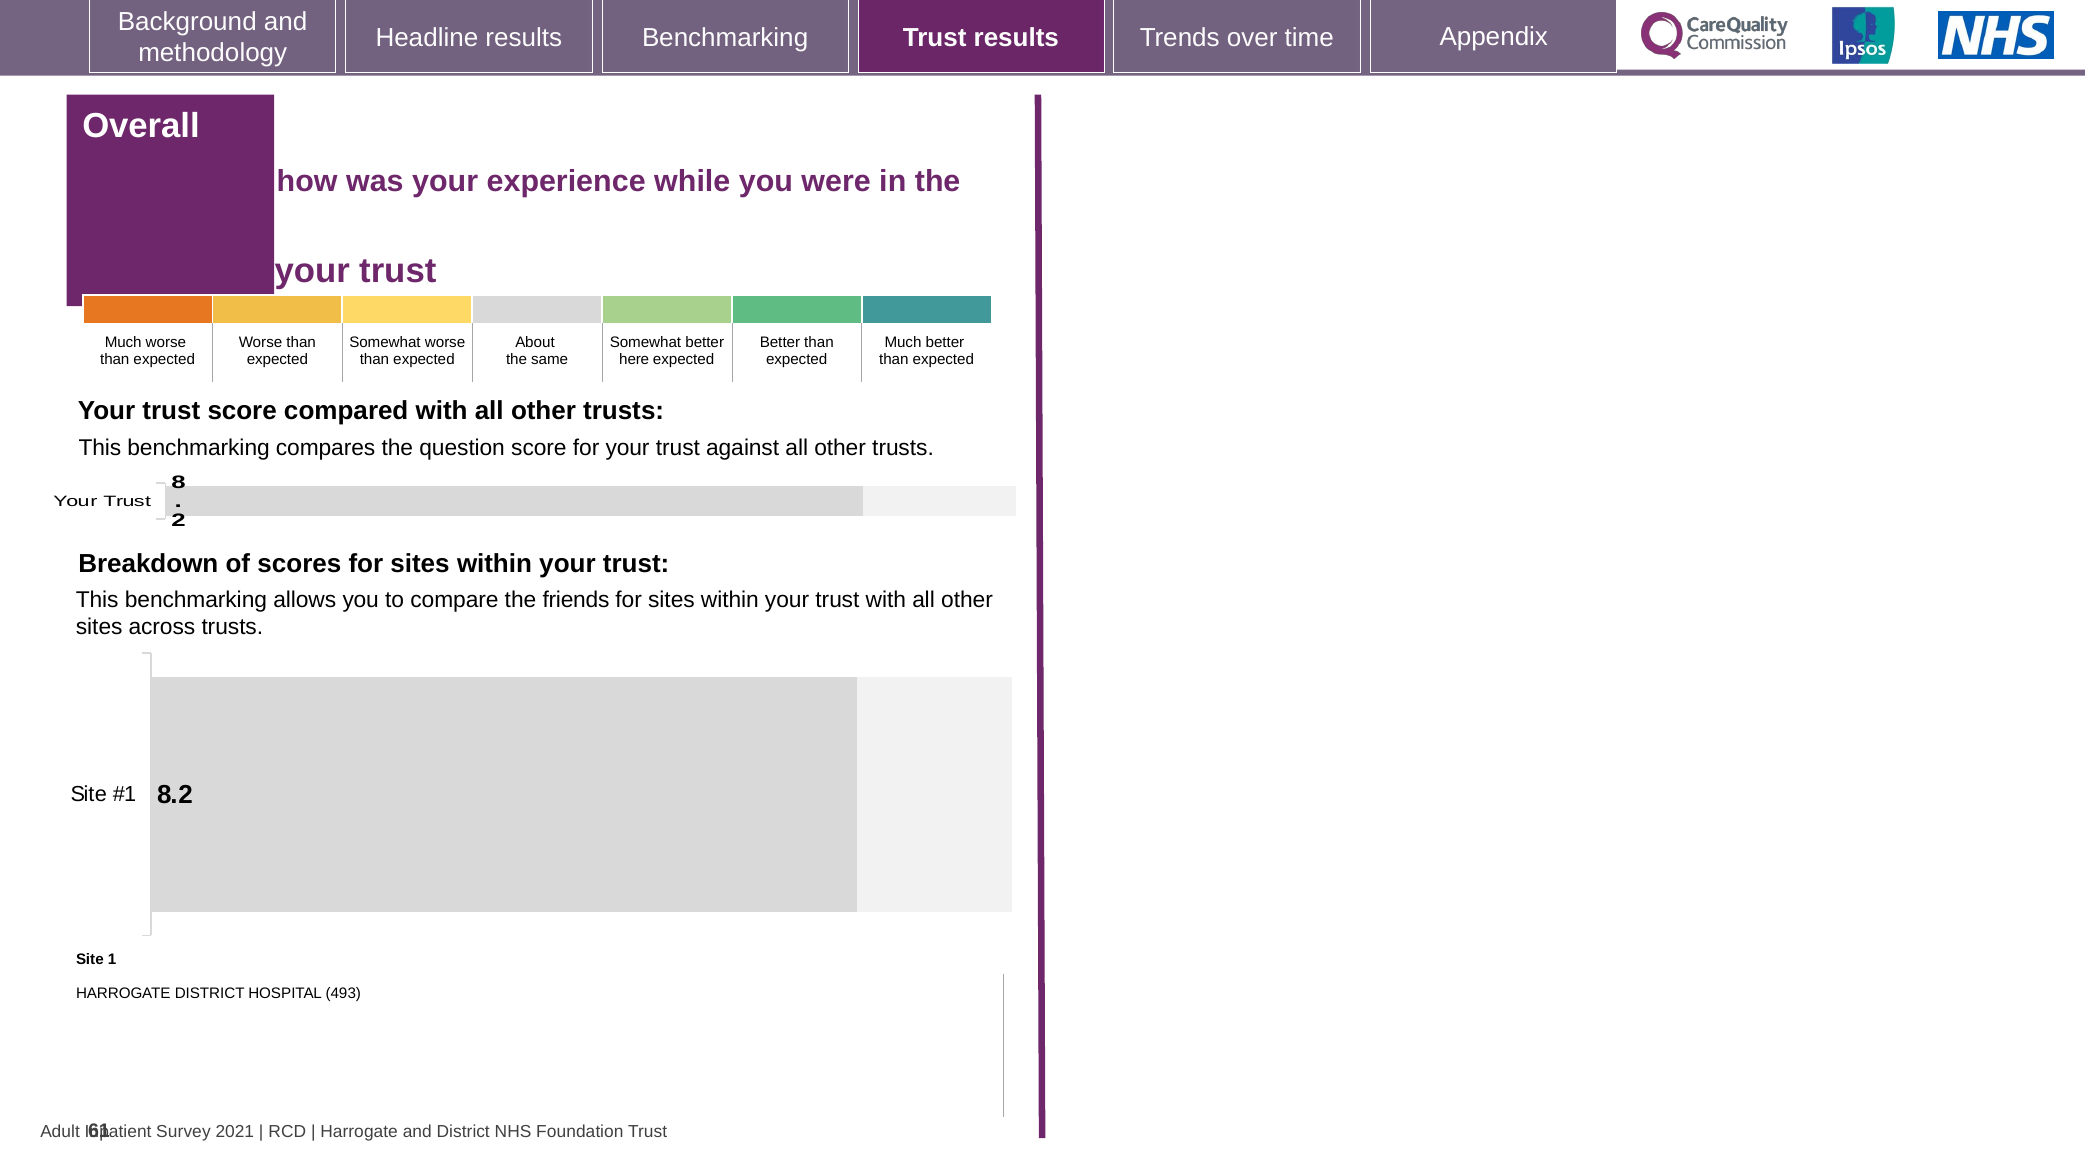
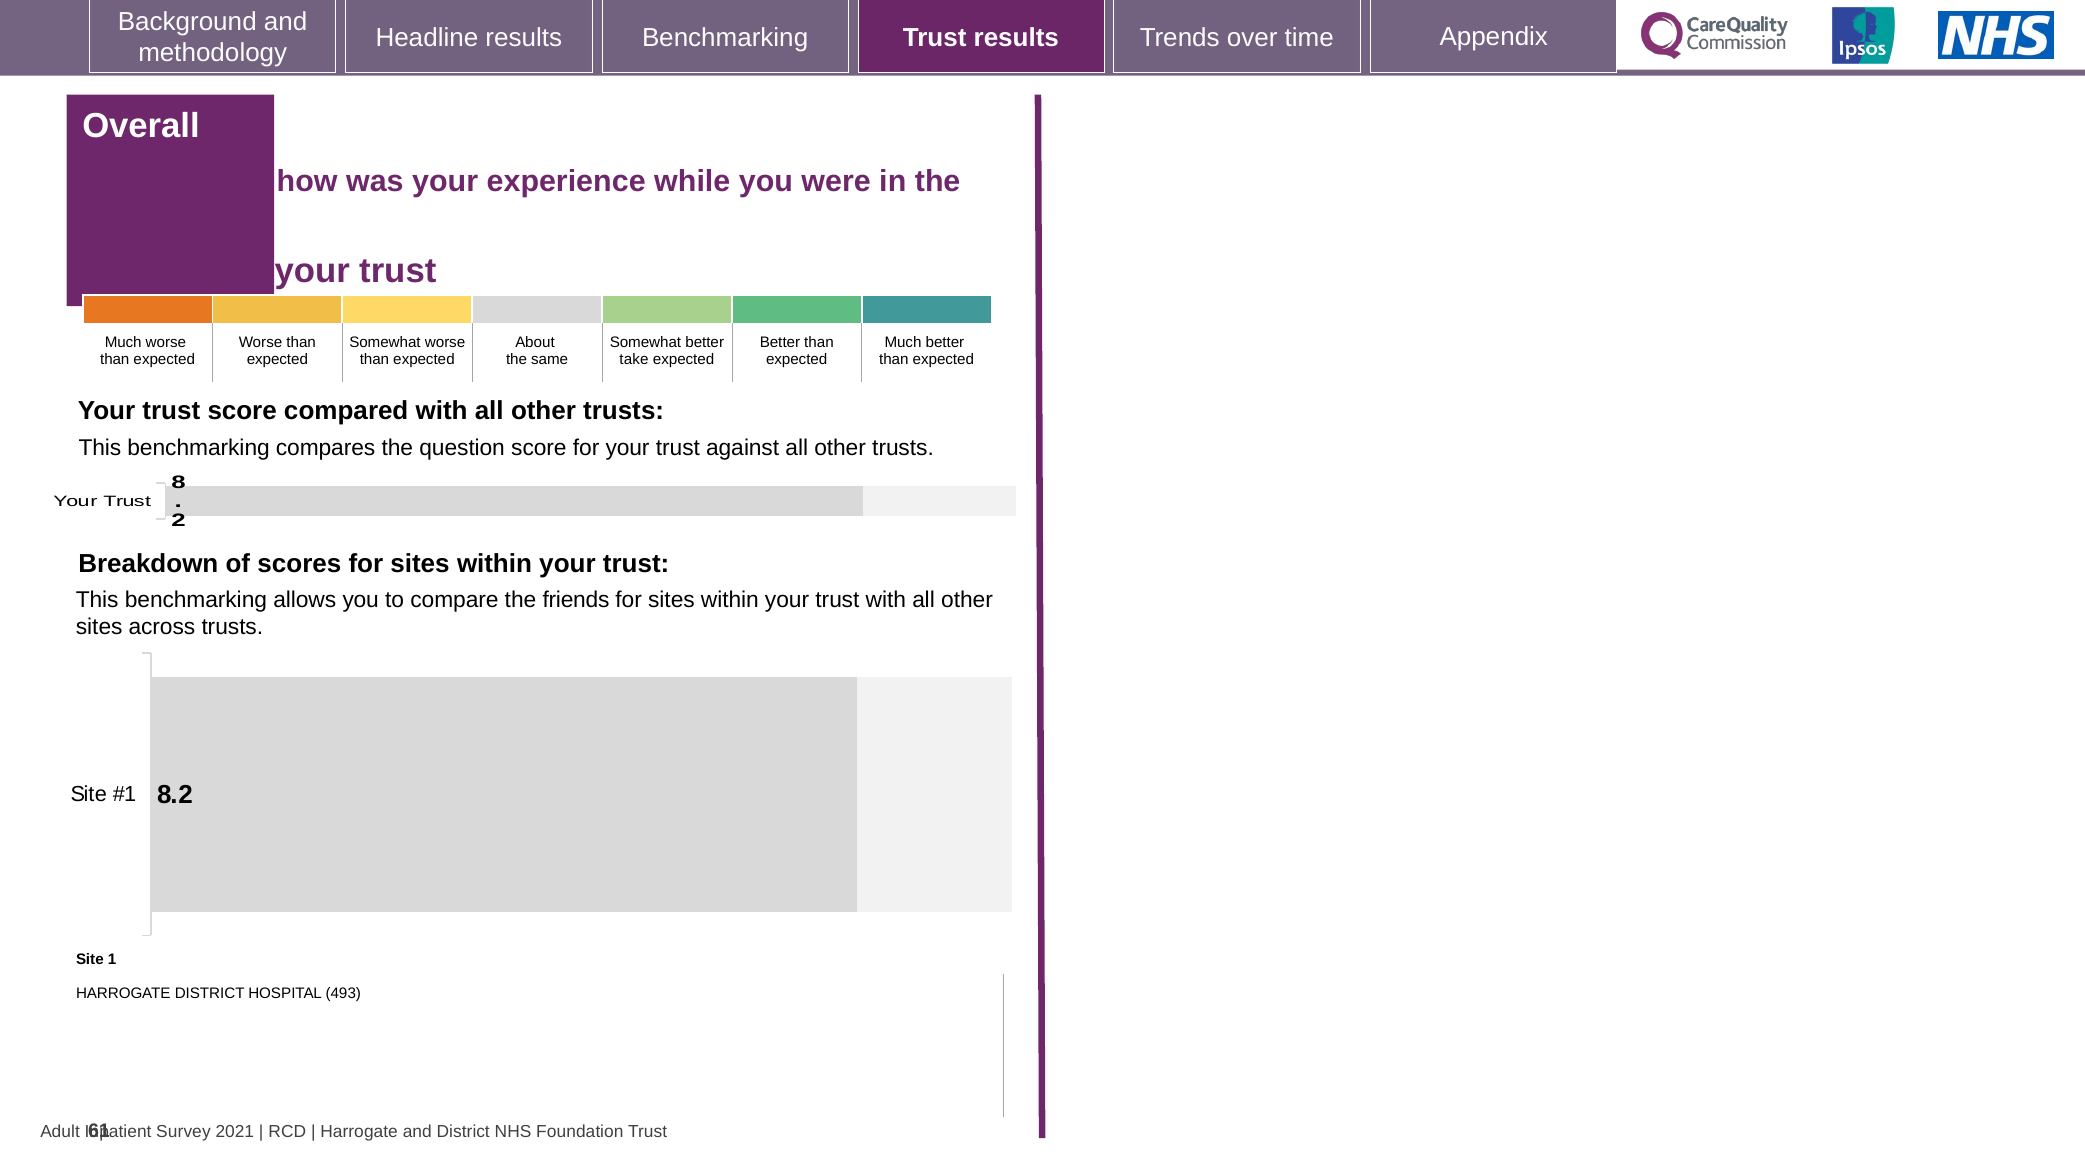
here: here -> take
